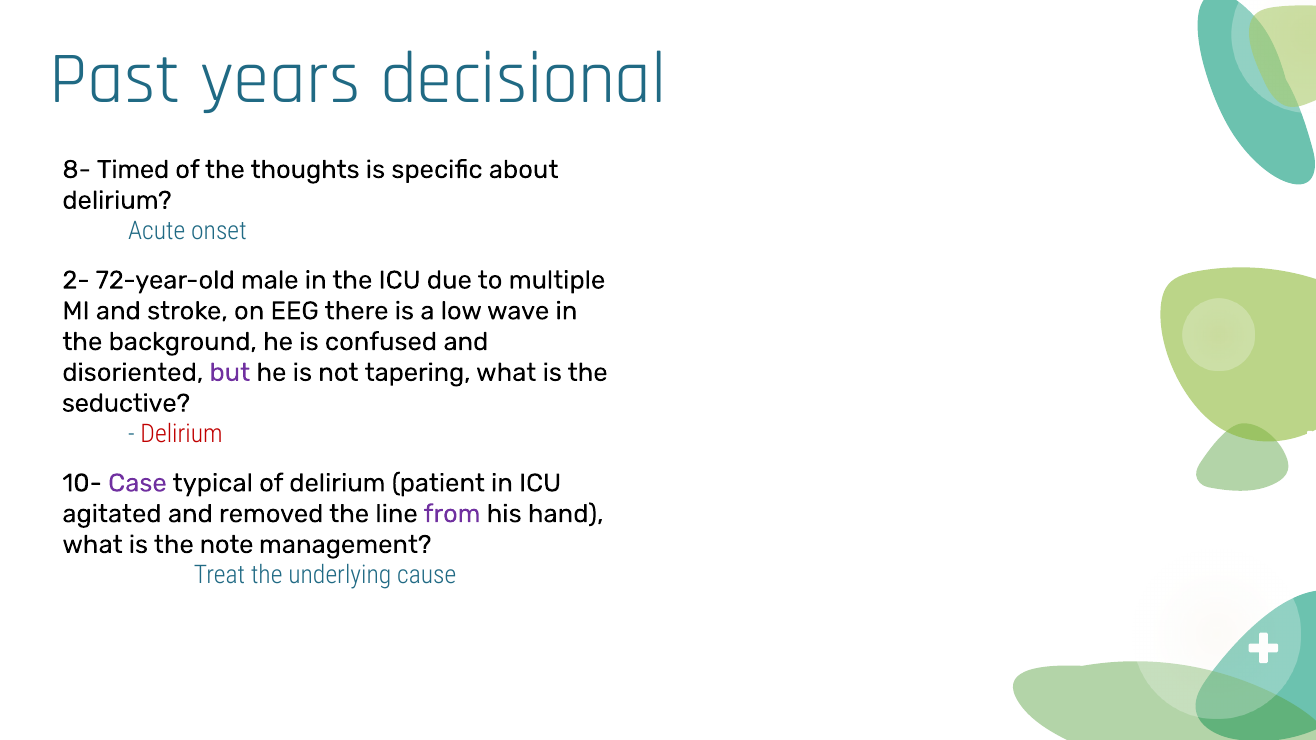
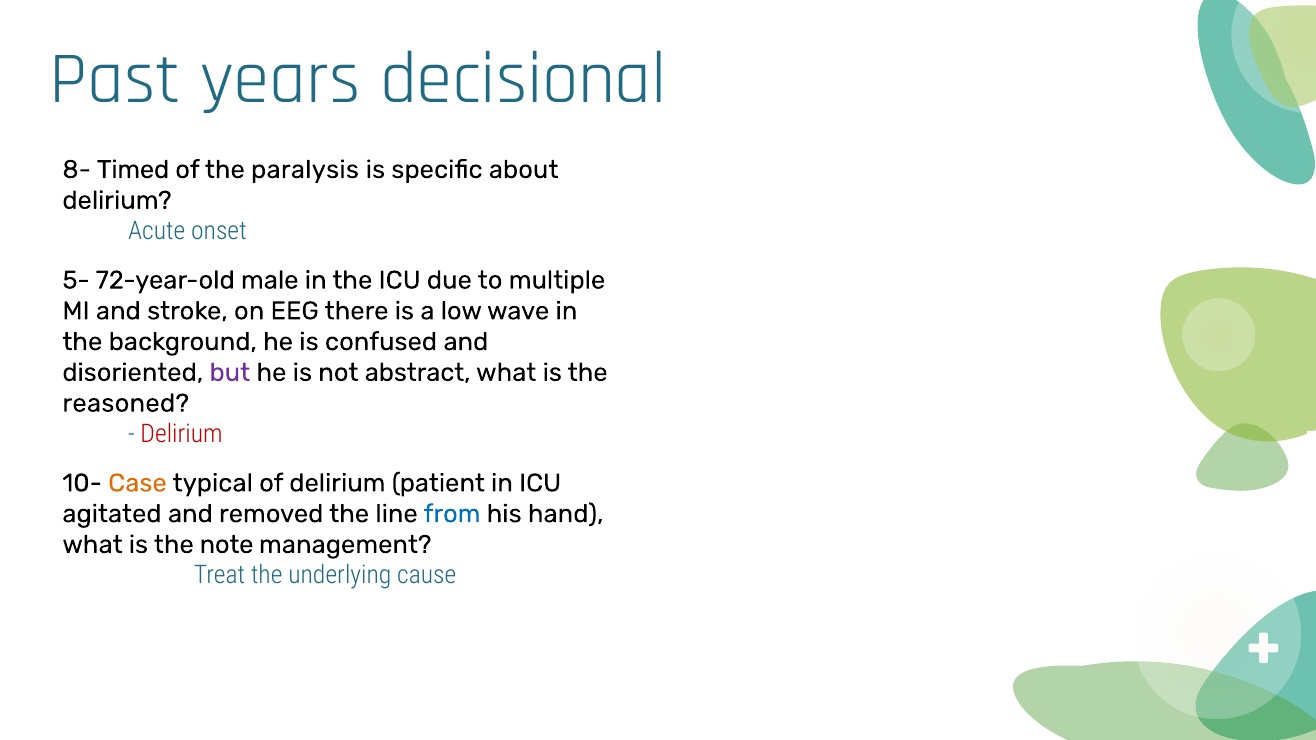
thoughts: thoughts -> paralysis
2-: 2- -> 5-
tapering: tapering -> abstract
seductive: seductive -> reasoned
Case colour: purple -> orange
from colour: purple -> blue
